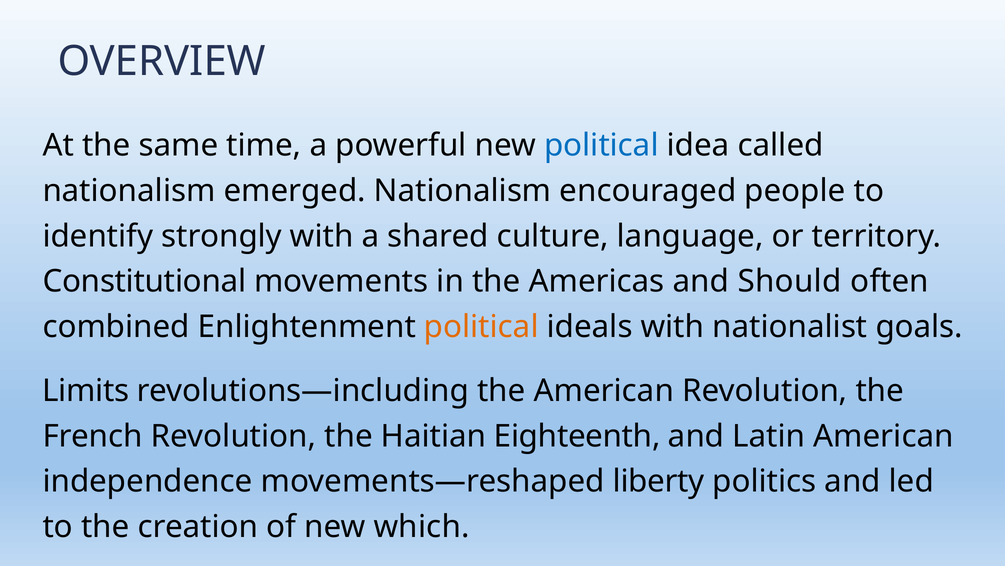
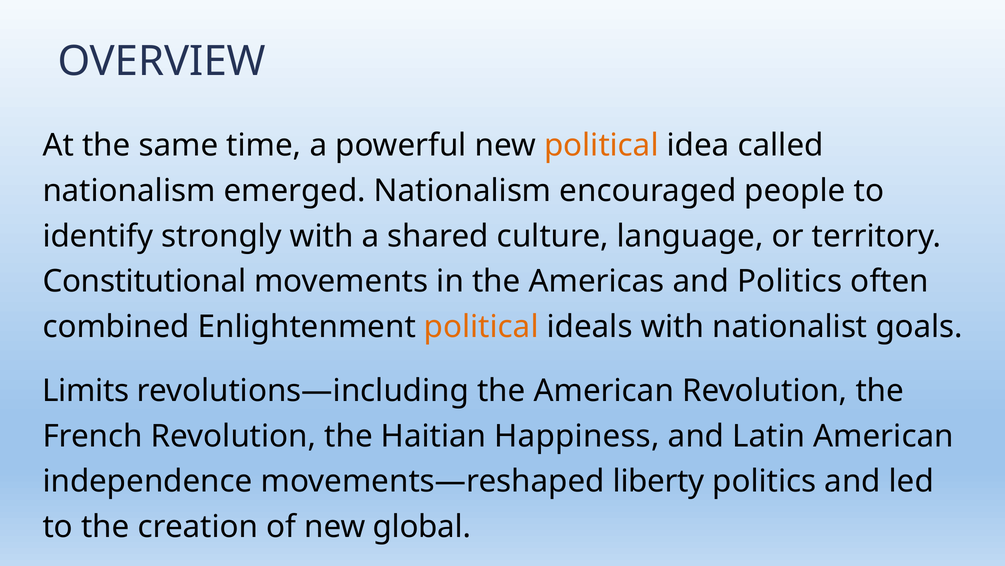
political at (601, 145) colour: blue -> orange
and Should: Should -> Politics
Eighteenth: Eighteenth -> Happiness
which: which -> global
